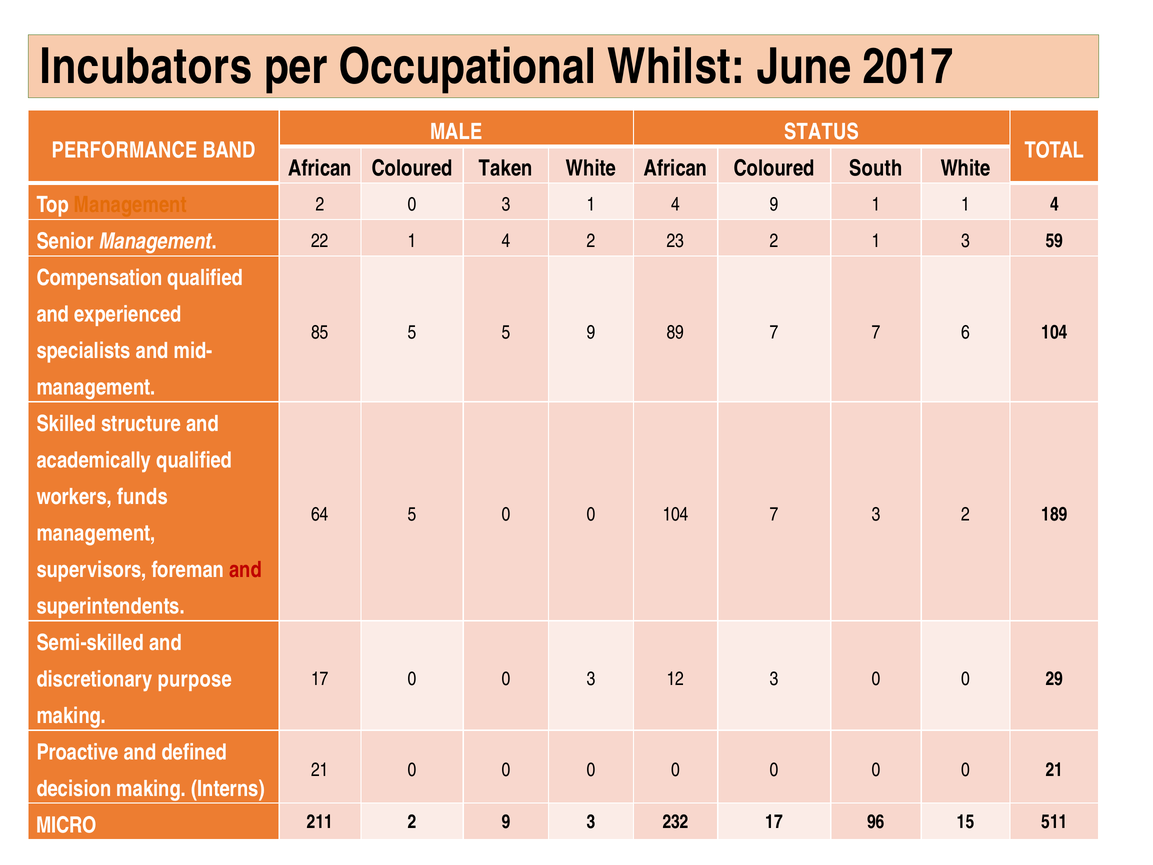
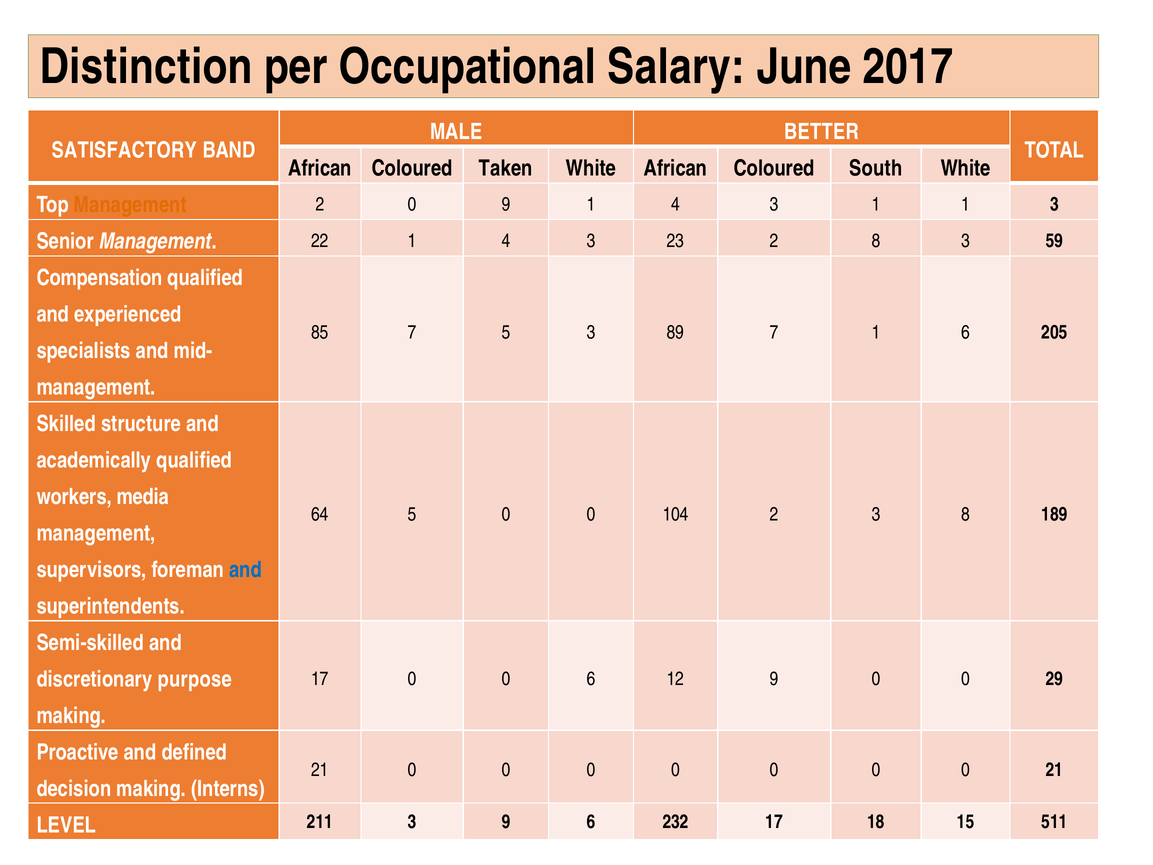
Incubators: Incubators -> Distinction
Whilst: Whilst -> Salary
STATUS: STATUS -> BETTER
PERFORMANCE: PERFORMANCE -> SATISFACTORY
2 0 3: 3 -> 9
9 at (774, 205): 9 -> 3
1 1 4: 4 -> 3
22 1 4 2: 2 -> 3
2 1: 1 -> 8
85 5: 5 -> 7
5 9: 9 -> 3
7 7: 7 -> 1
6 104: 104 -> 205
funds: funds -> media
104 7: 7 -> 2
3 2: 2 -> 8
and at (246, 570) colour: red -> blue
0 0 3: 3 -> 6
12 3: 3 -> 9
MICRO: MICRO -> LEVEL
211 2: 2 -> 3
9 3: 3 -> 6
96: 96 -> 18
